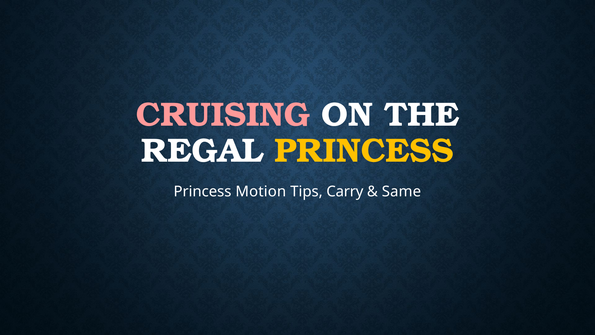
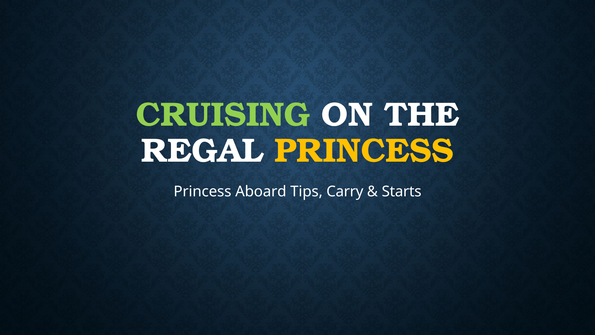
CRUISING colour: pink -> light green
Motion: Motion -> Aboard
Same: Same -> Starts
